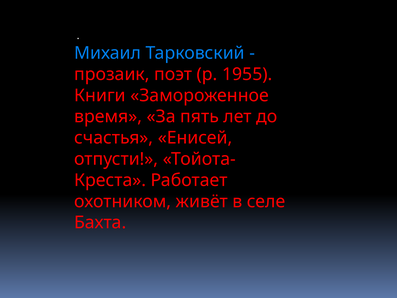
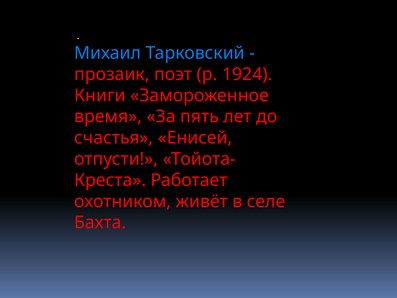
1955: 1955 -> 1924
